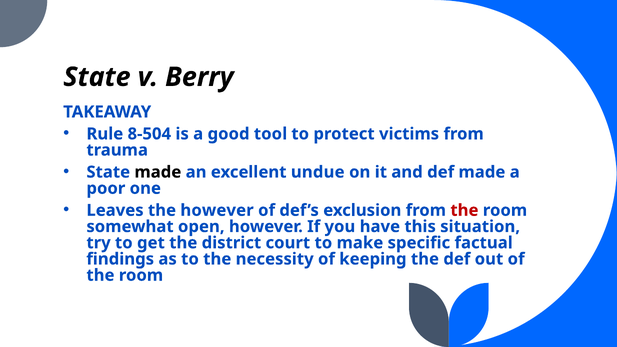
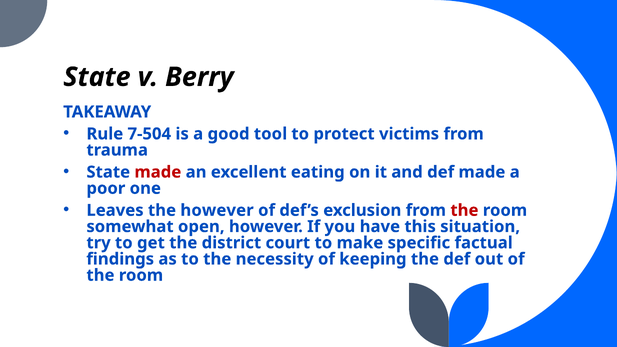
8-504: 8-504 -> 7-504
made at (158, 172) colour: black -> red
undue: undue -> eating
